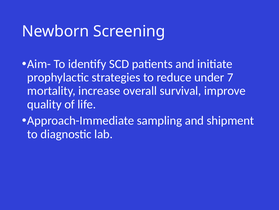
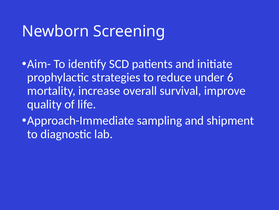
7: 7 -> 6
